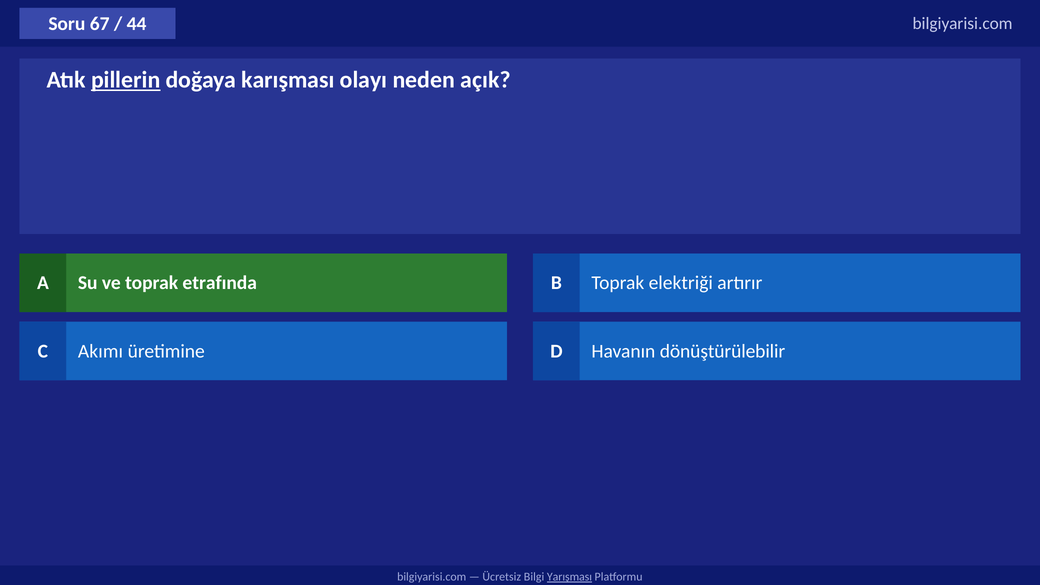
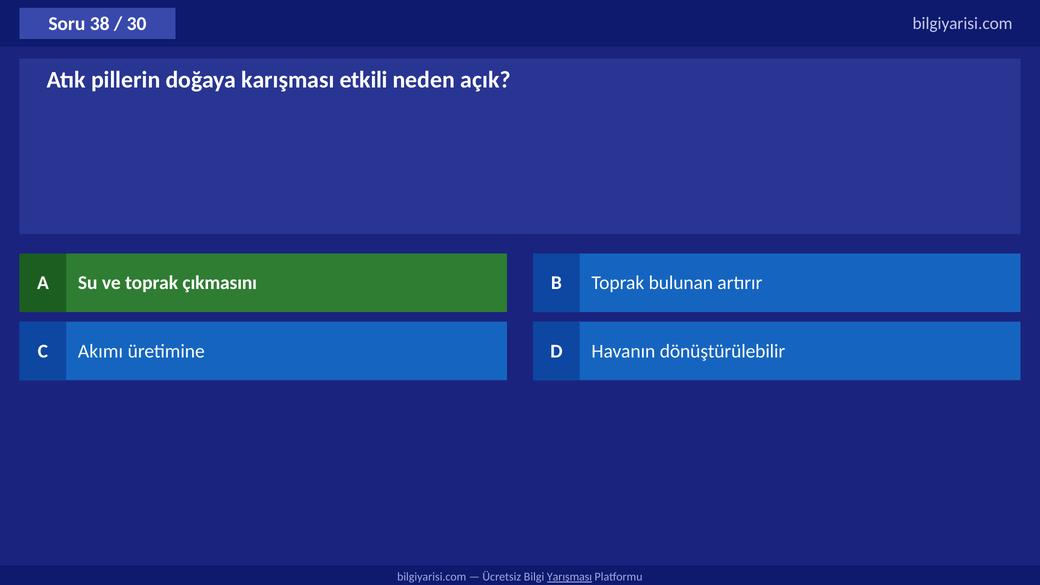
67: 67 -> 38
44: 44 -> 30
pillerin underline: present -> none
olayı: olayı -> etkili
etrafında: etrafında -> çıkmasını
elektriği: elektriği -> bulunan
